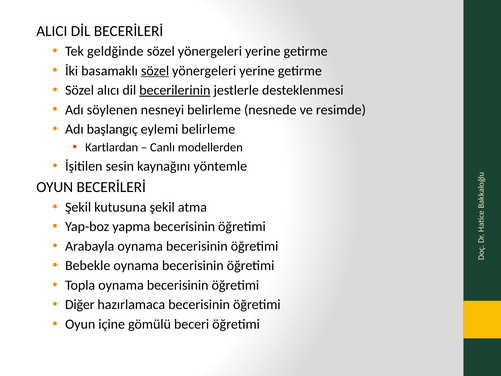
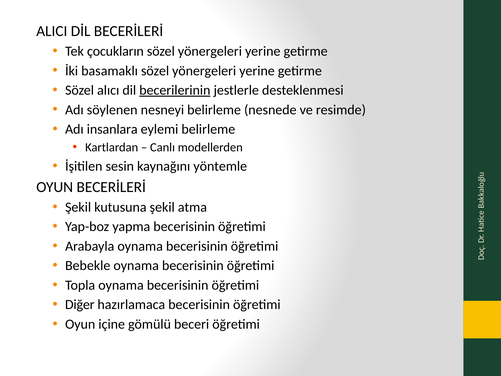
geldğinde: geldğinde -> çocukların
sözel at (155, 71) underline: present -> none
başlangıç: başlangıç -> insanlara
